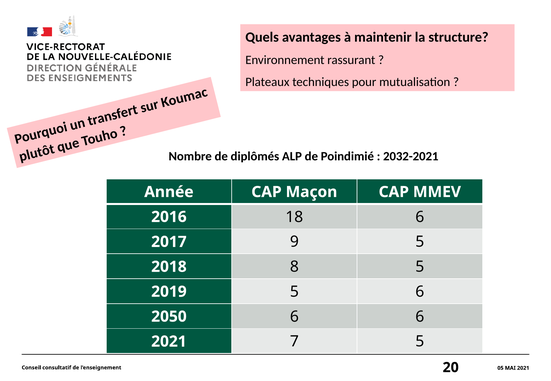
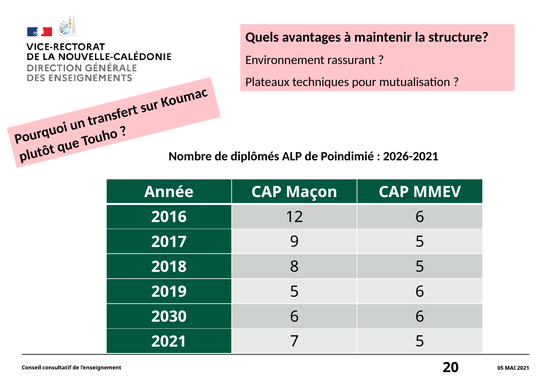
2032-2021: 2032-2021 -> 2026-2021
18: 18 -> 12
2050: 2050 -> 2030
